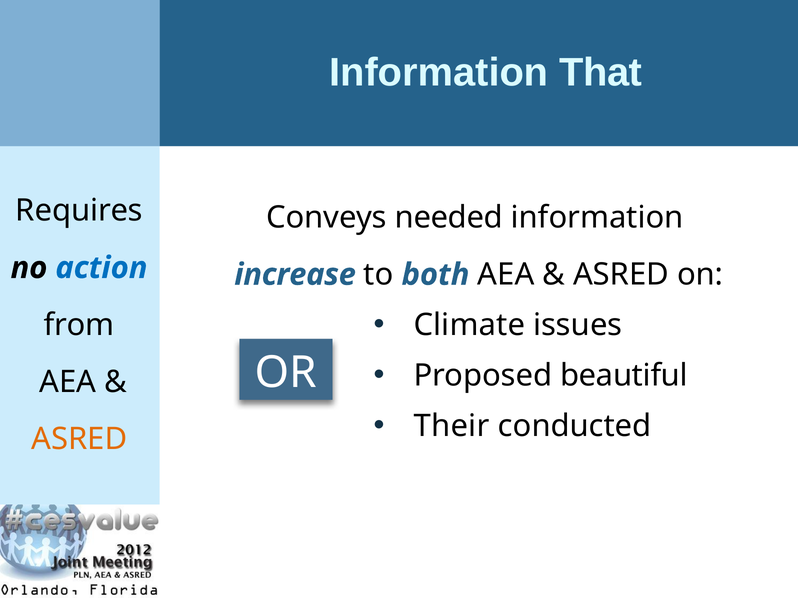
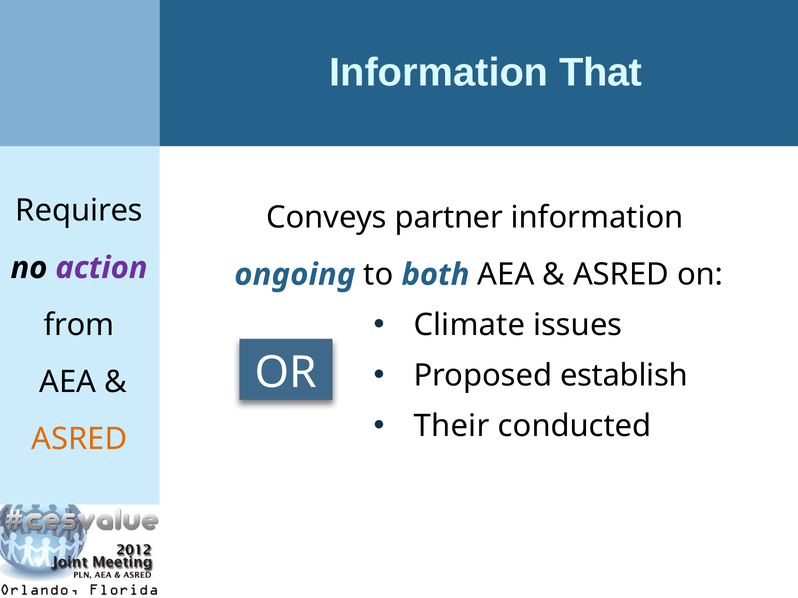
needed: needed -> partner
action colour: blue -> purple
increase: increase -> ongoing
beautiful: beautiful -> establish
